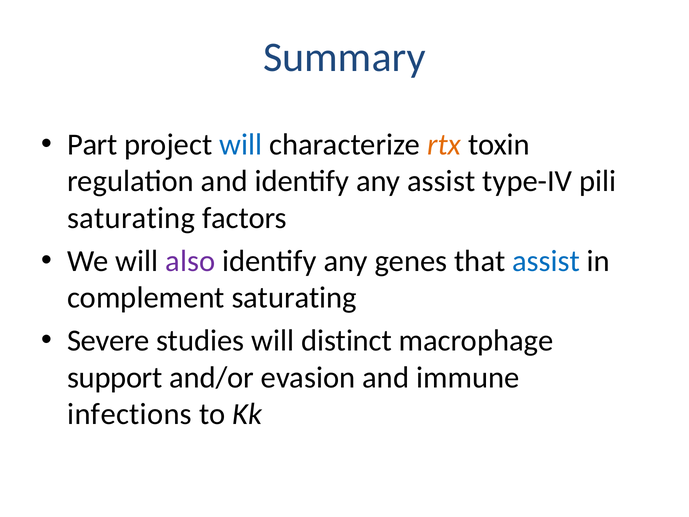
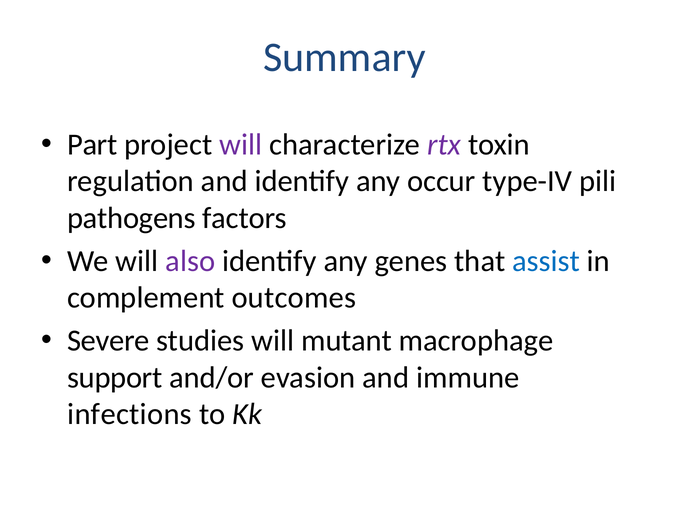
will at (241, 145) colour: blue -> purple
rtx colour: orange -> purple
any assist: assist -> occur
saturating at (131, 218): saturating -> pathogens
complement saturating: saturating -> outcomes
distinct: distinct -> mutant
